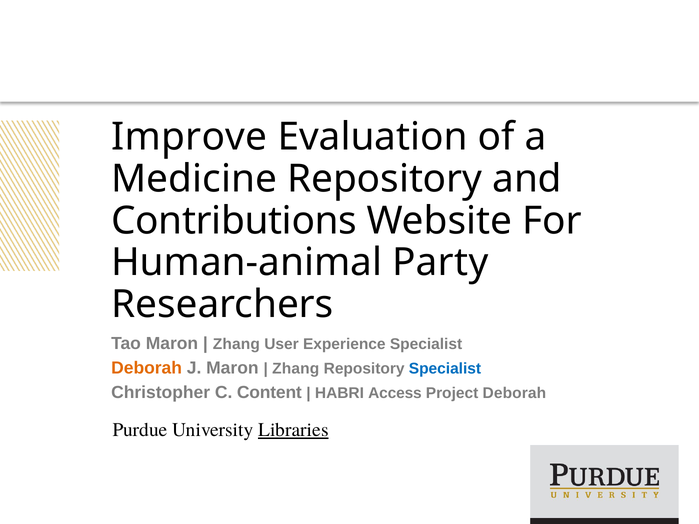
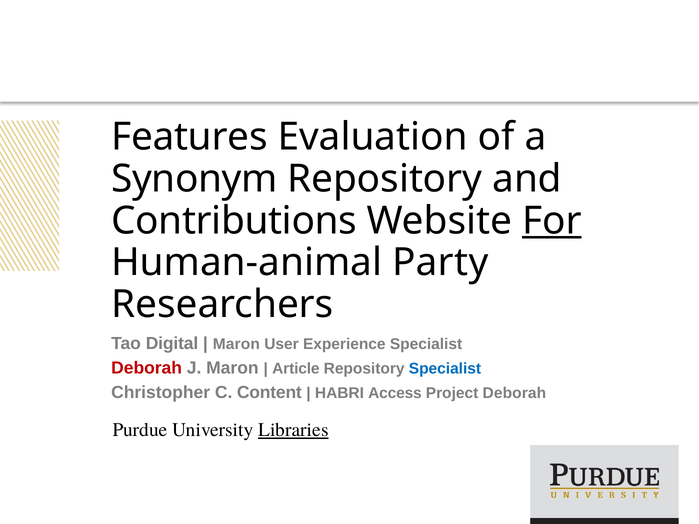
Improve: Improve -> Features
Medicine: Medicine -> Synonym
For underline: none -> present
Tao Maron: Maron -> Digital
Zhang at (236, 344): Zhang -> Maron
Deborah at (147, 368) colour: orange -> red
Zhang at (296, 369): Zhang -> Article
